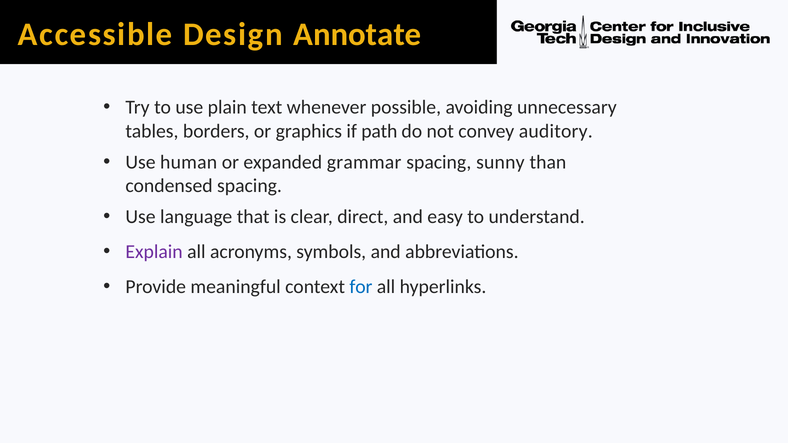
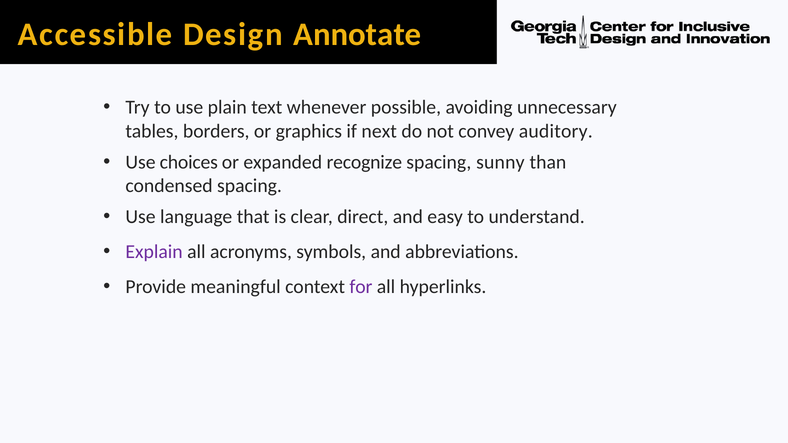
path: path -> next
human: human -> choices
grammar: grammar -> recognize
for colour: blue -> purple
